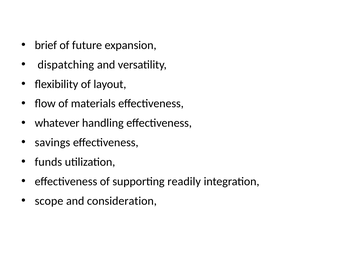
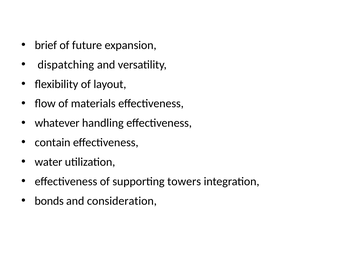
savings: savings -> contain
funds: funds -> water
readily: readily -> towers
scope: scope -> bonds
